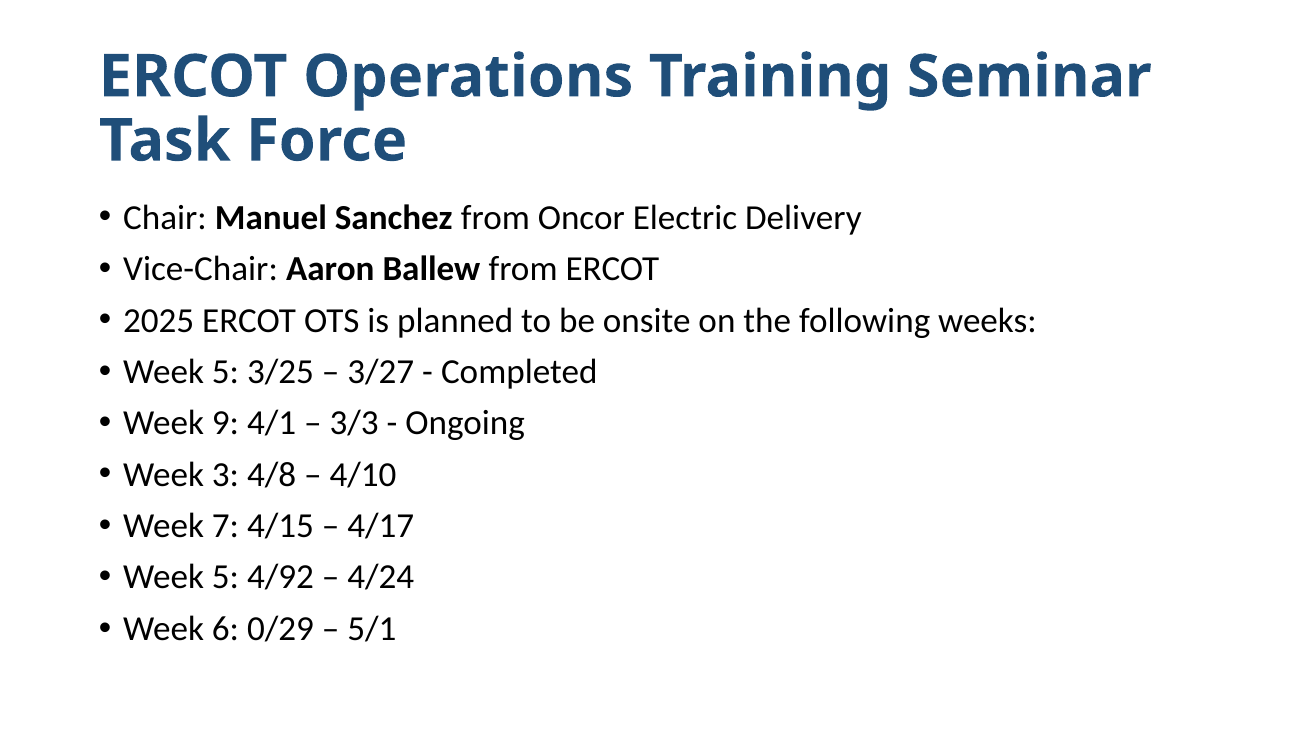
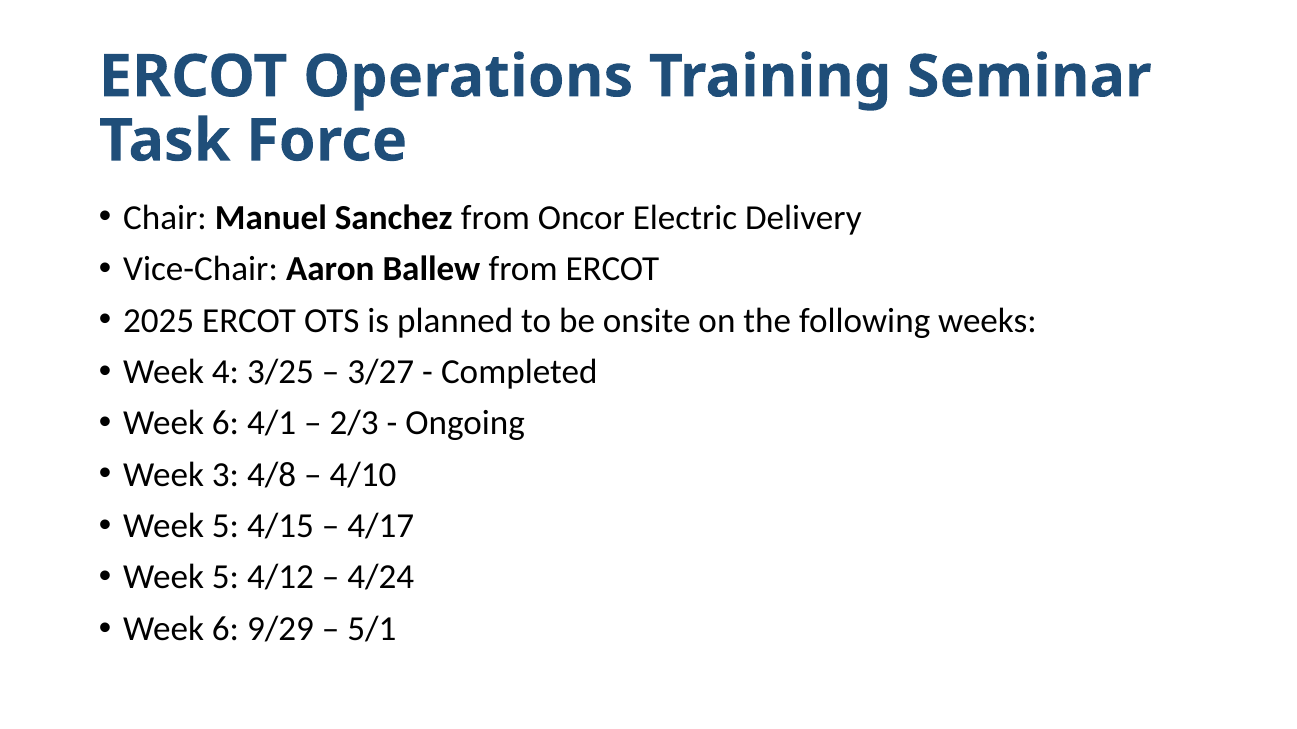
5 at (225, 372): 5 -> 4
9 at (225, 424): 9 -> 6
3/3: 3/3 -> 2/3
7 at (225, 526): 7 -> 5
4/92: 4/92 -> 4/12
0/29: 0/29 -> 9/29
